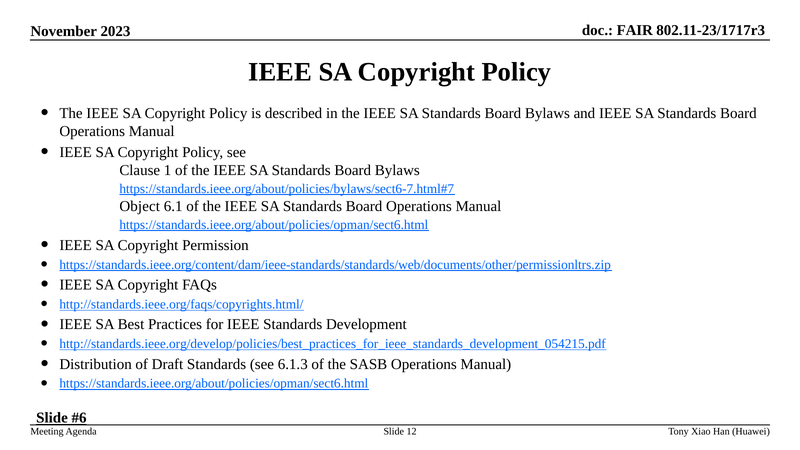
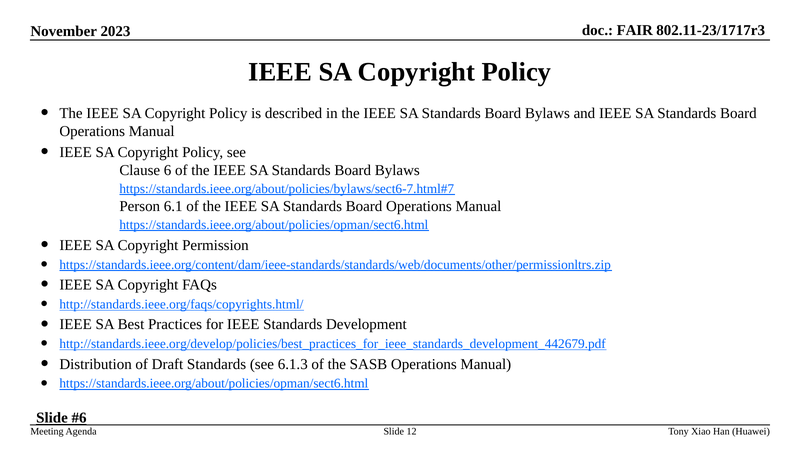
1: 1 -> 6
Object: Object -> Person
http://standards.ieee.org/develop/policies/best_practices_for_ieee_standards_development_054215.pdf: http://standards.ieee.org/develop/policies/best_practices_for_ieee_standards_development_054215.pdf -> http://standards.ieee.org/develop/policies/best_practices_for_ieee_standards_development_442679.pdf
